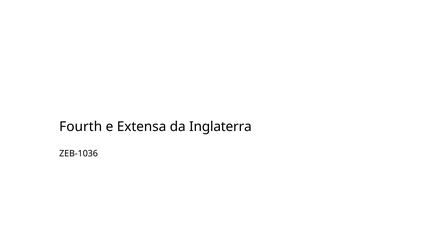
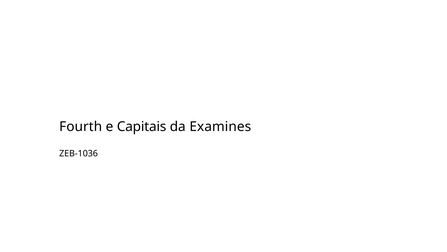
Extensa: Extensa -> Capitais
Inglaterra: Inglaterra -> Examines
